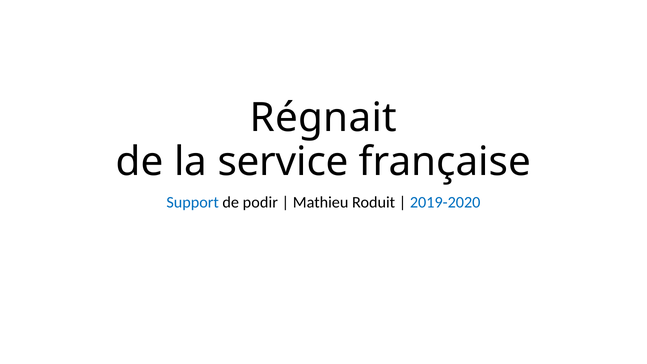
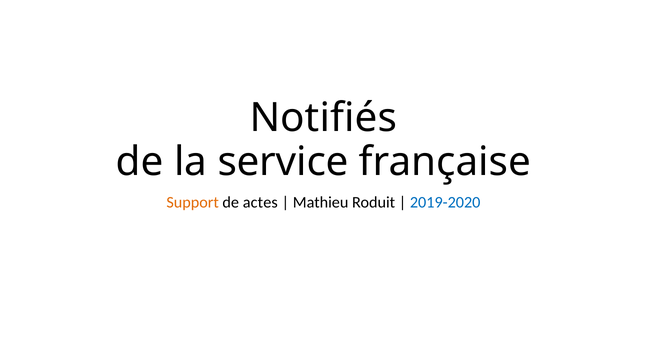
Régnait: Régnait -> Notifiés
Support colour: blue -> orange
podir: podir -> actes
